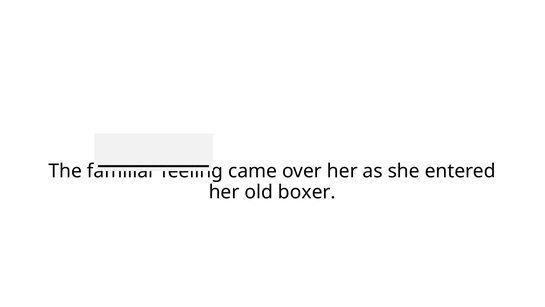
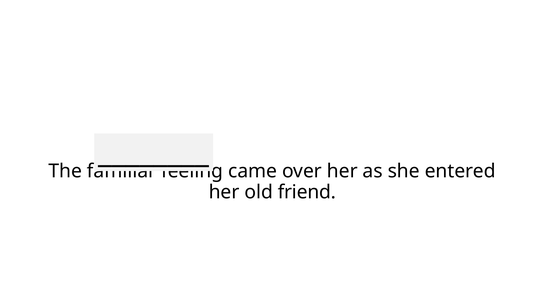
boxer: boxer -> friend
